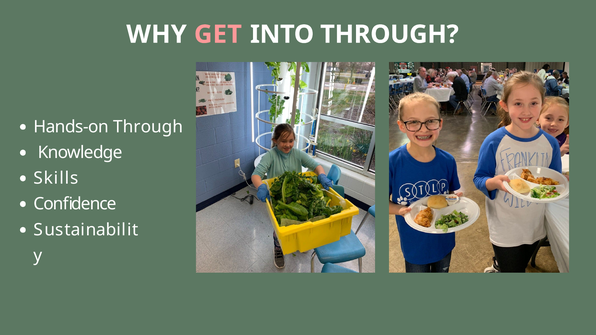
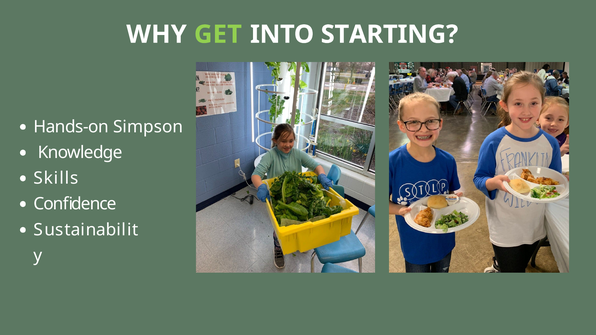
GET colour: pink -> light green
INTO THROUGH: THROUGH -> STARTING
Hands-on Through: Through -> Simpson
